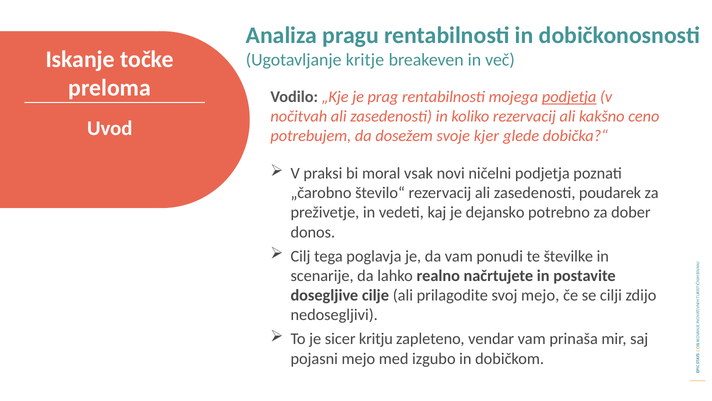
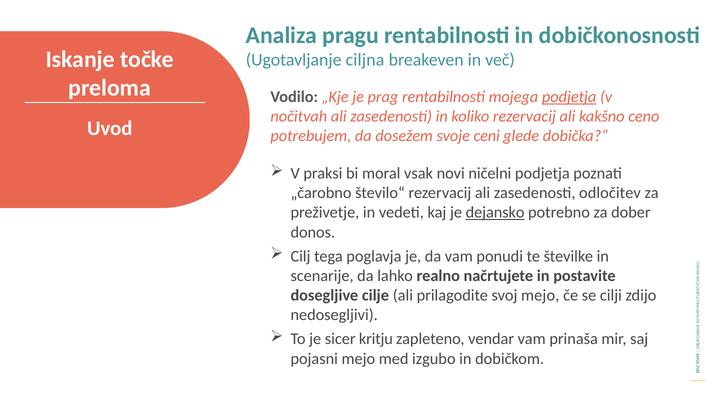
kritje: kritje -> ciljna
kjer: kjer -> ceni
poudarek: poudarek -> odločitev
dejansko underline: none -> present
